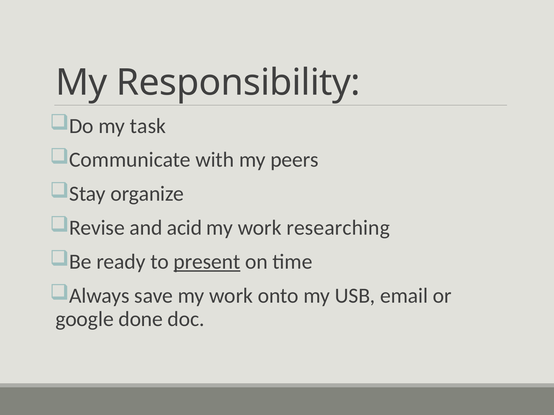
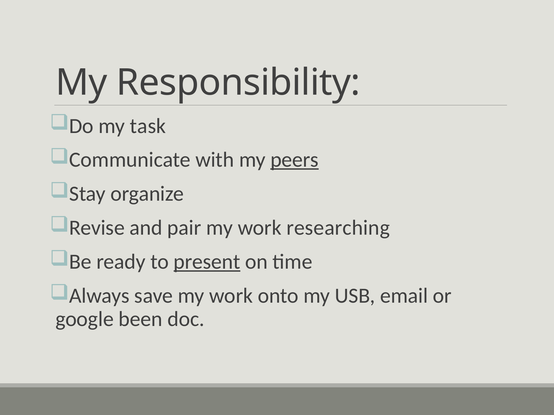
peers underline: none -> present
acid: acid -> pair
done: done -> been
